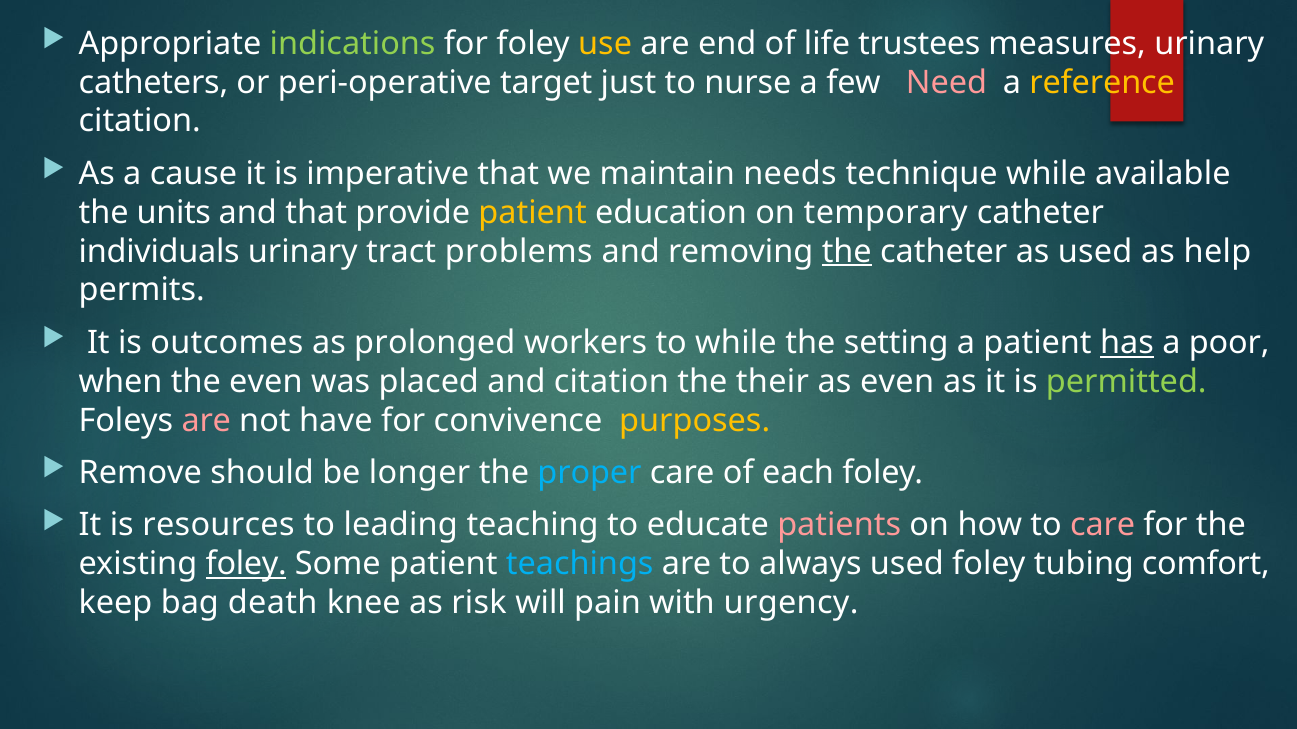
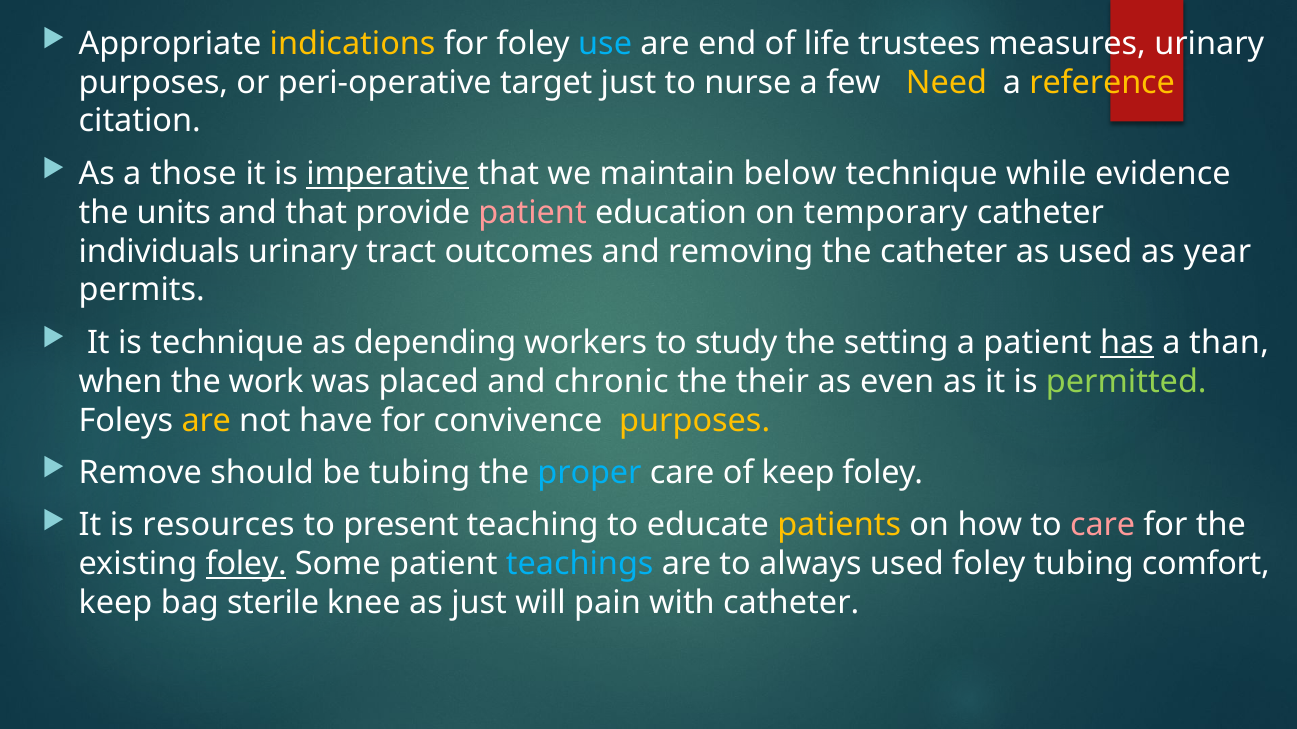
indications colour: light green -> yellow
use colour: yellow -> light blue
catheters at (153, 82): catheters -> purposes
Need colour: pink -> yellow
cause: cause -> those
imperative underline: none -> present
needs: needs -> below
available: available -> evidence
patient at (533, 213) colour: yellow -> pink
problems: problems -> outcomes
the at (847, 252) underline: present -> none
help: help -> year
is outcomes: outcomes -> technique
prolonged: prolonged -> depending
to while: while -> study
poor: poor -> than
the even: even -> work
and citation: citation -> chronic
are at (206, 421) colour: pink -> yellow
be longer: longer -> tubing
of each: each -> keep
leading: leading -> present
patients colour: pink -> yellow
death: death -> sterile
as risk: risk -> just
with urgency: urgency -> catheter
